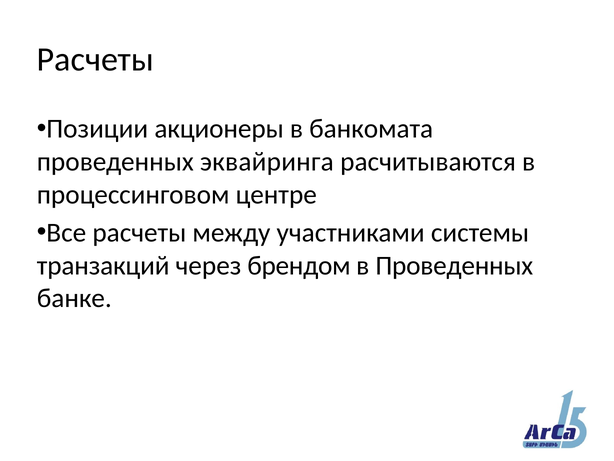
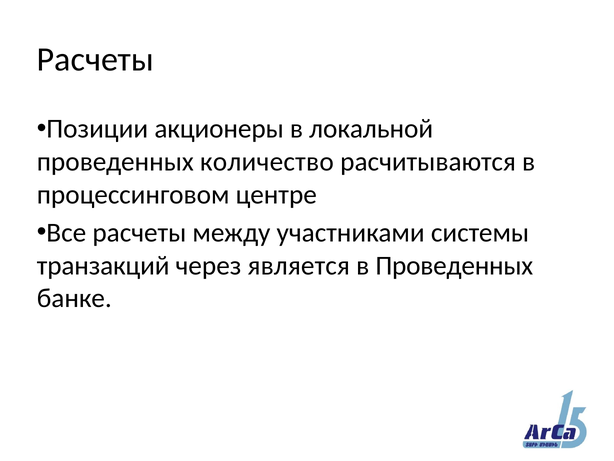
банкомата: банкомата -> локальной
эквайринга: эквайринга -> количество
брендом: брендом -> является
